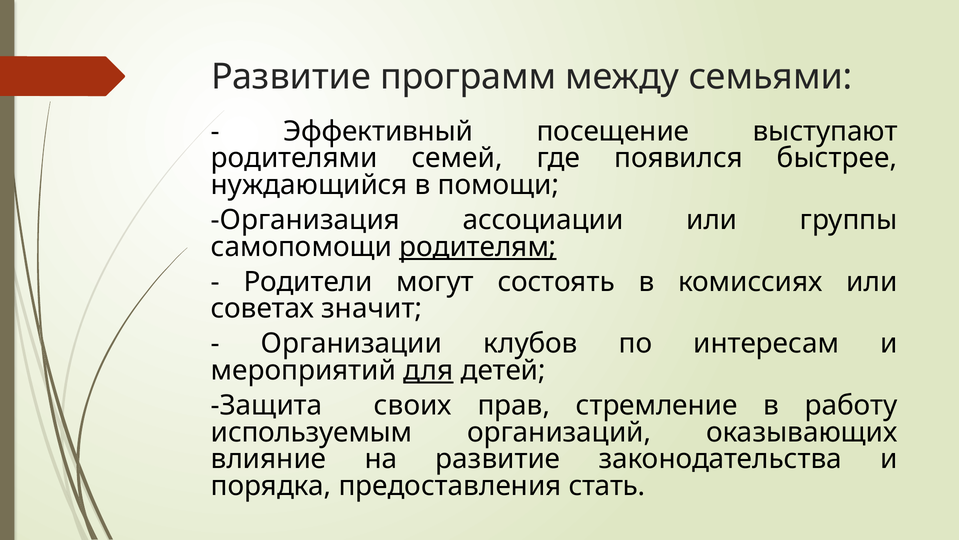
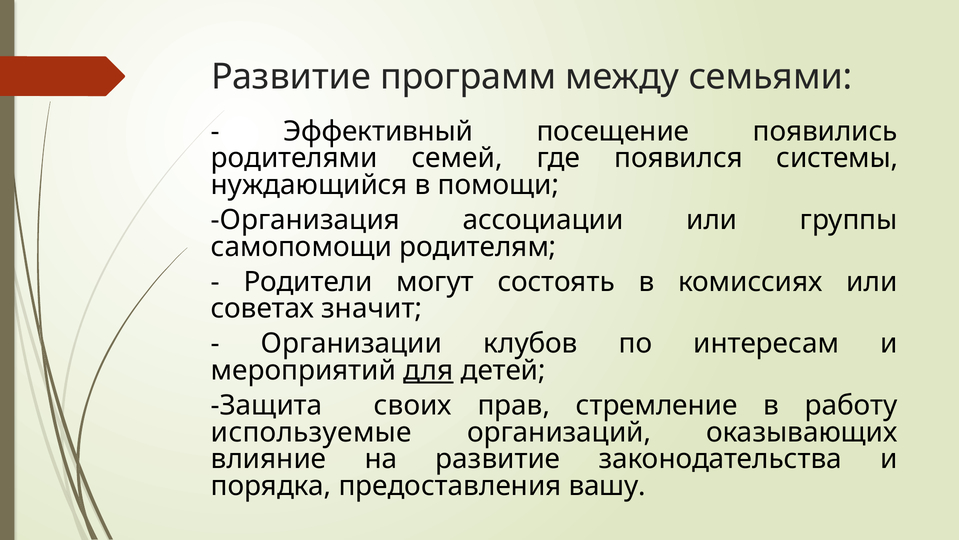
выступают: выступают -> появились
быстрее: быстрее -> системы
родителям underline: present -> none
используемым: используемым -> используемые
стать: стать -> вашу
